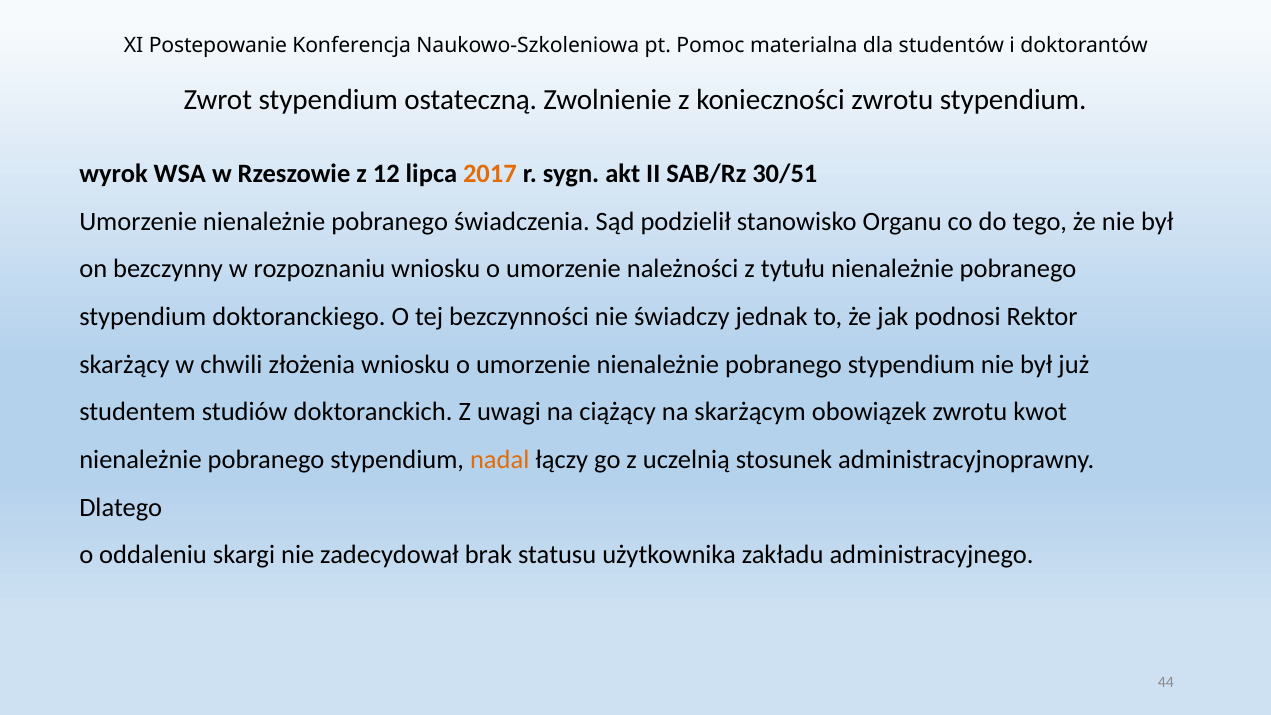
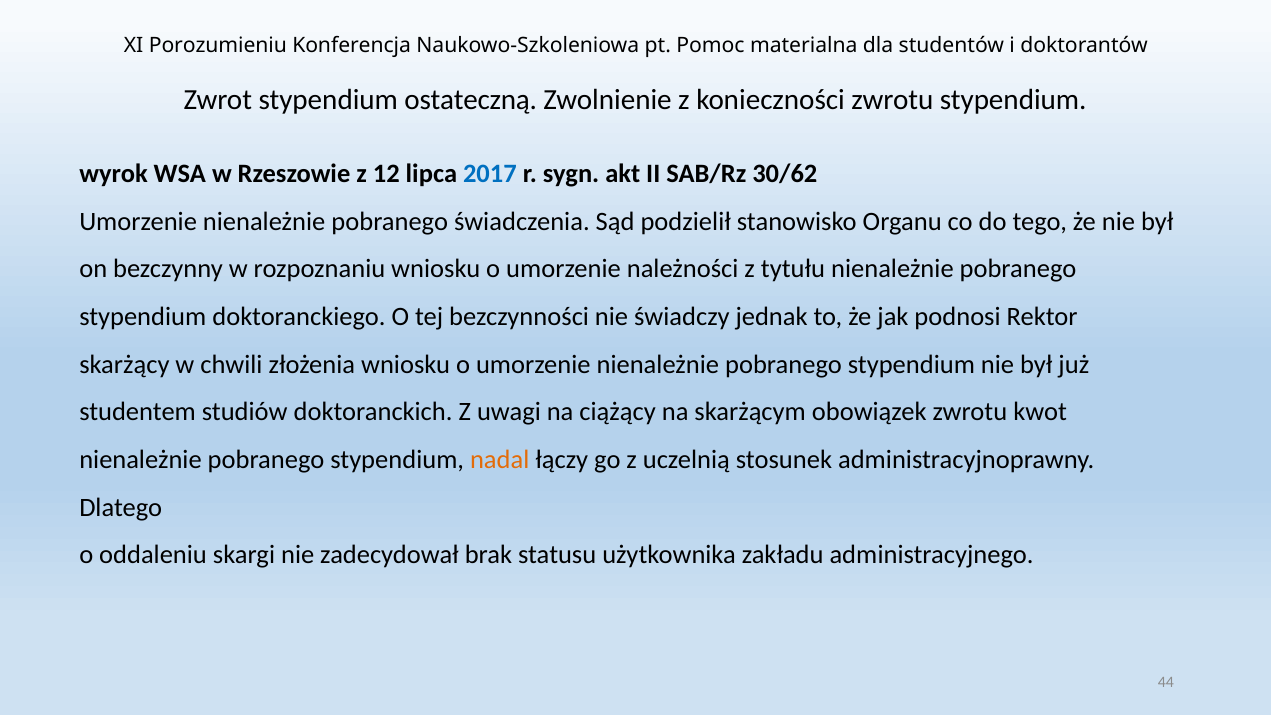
Postepowanie: Postepowanie -> Porozumieniu
2017 colour: orange -> blue
30/51: 30/51 -> 30/62
